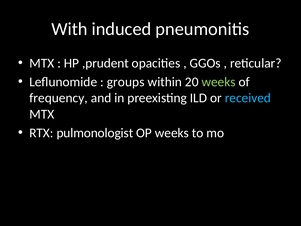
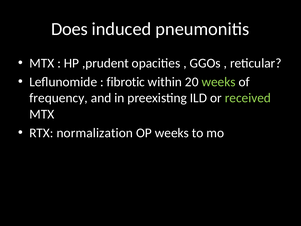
With: With -> Does
groups: groups -> fibrotic
received colour: light blue -> light green
pulmonologist: pulmonologist -> normalization
